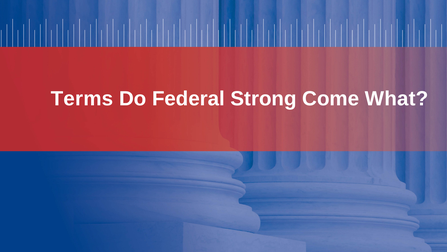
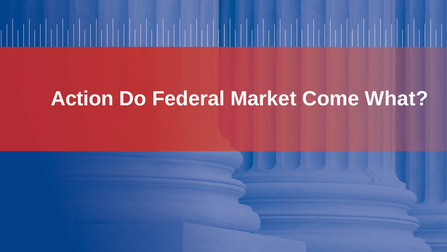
Terms: Terms -> Action
Strong: Strong -> Market
